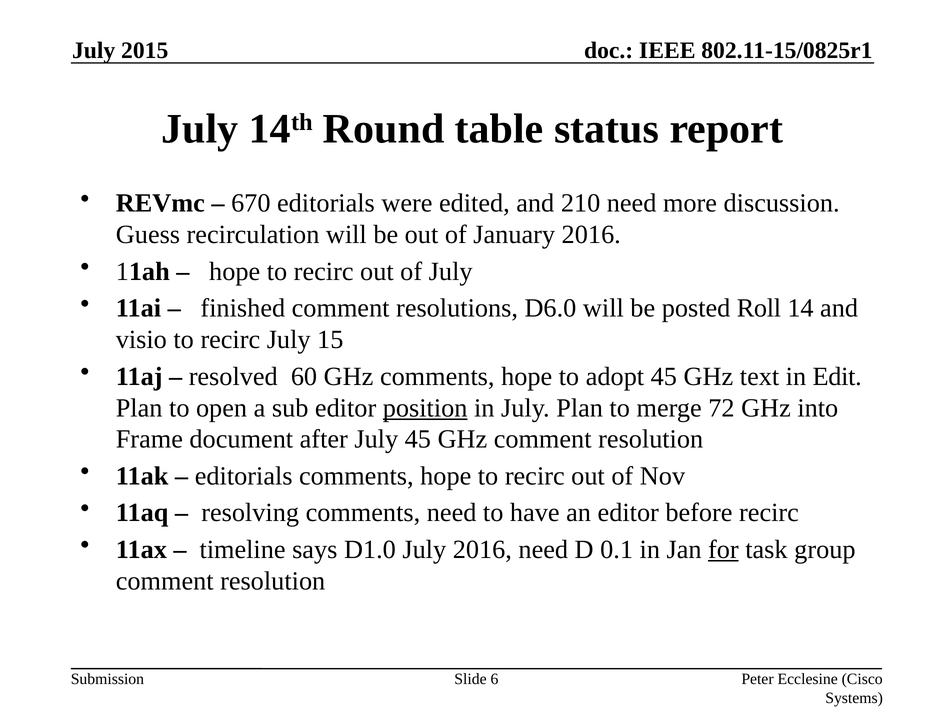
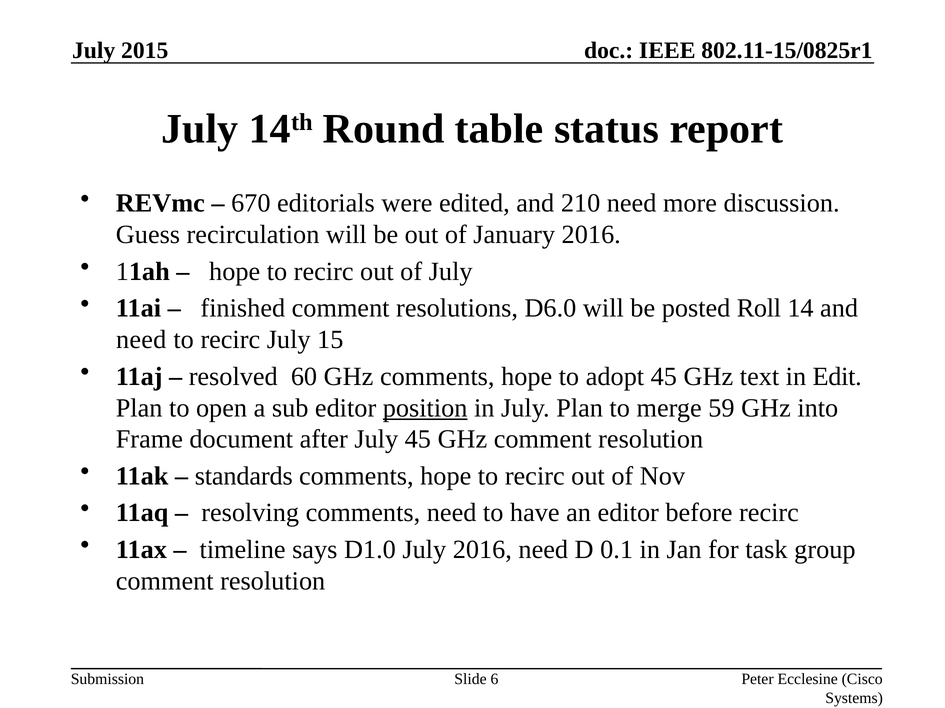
visio at (141, 340): visio -> need
72: 72 -> 59
editorials at (244, 477): editorials -> standards
for underline: present -> none
